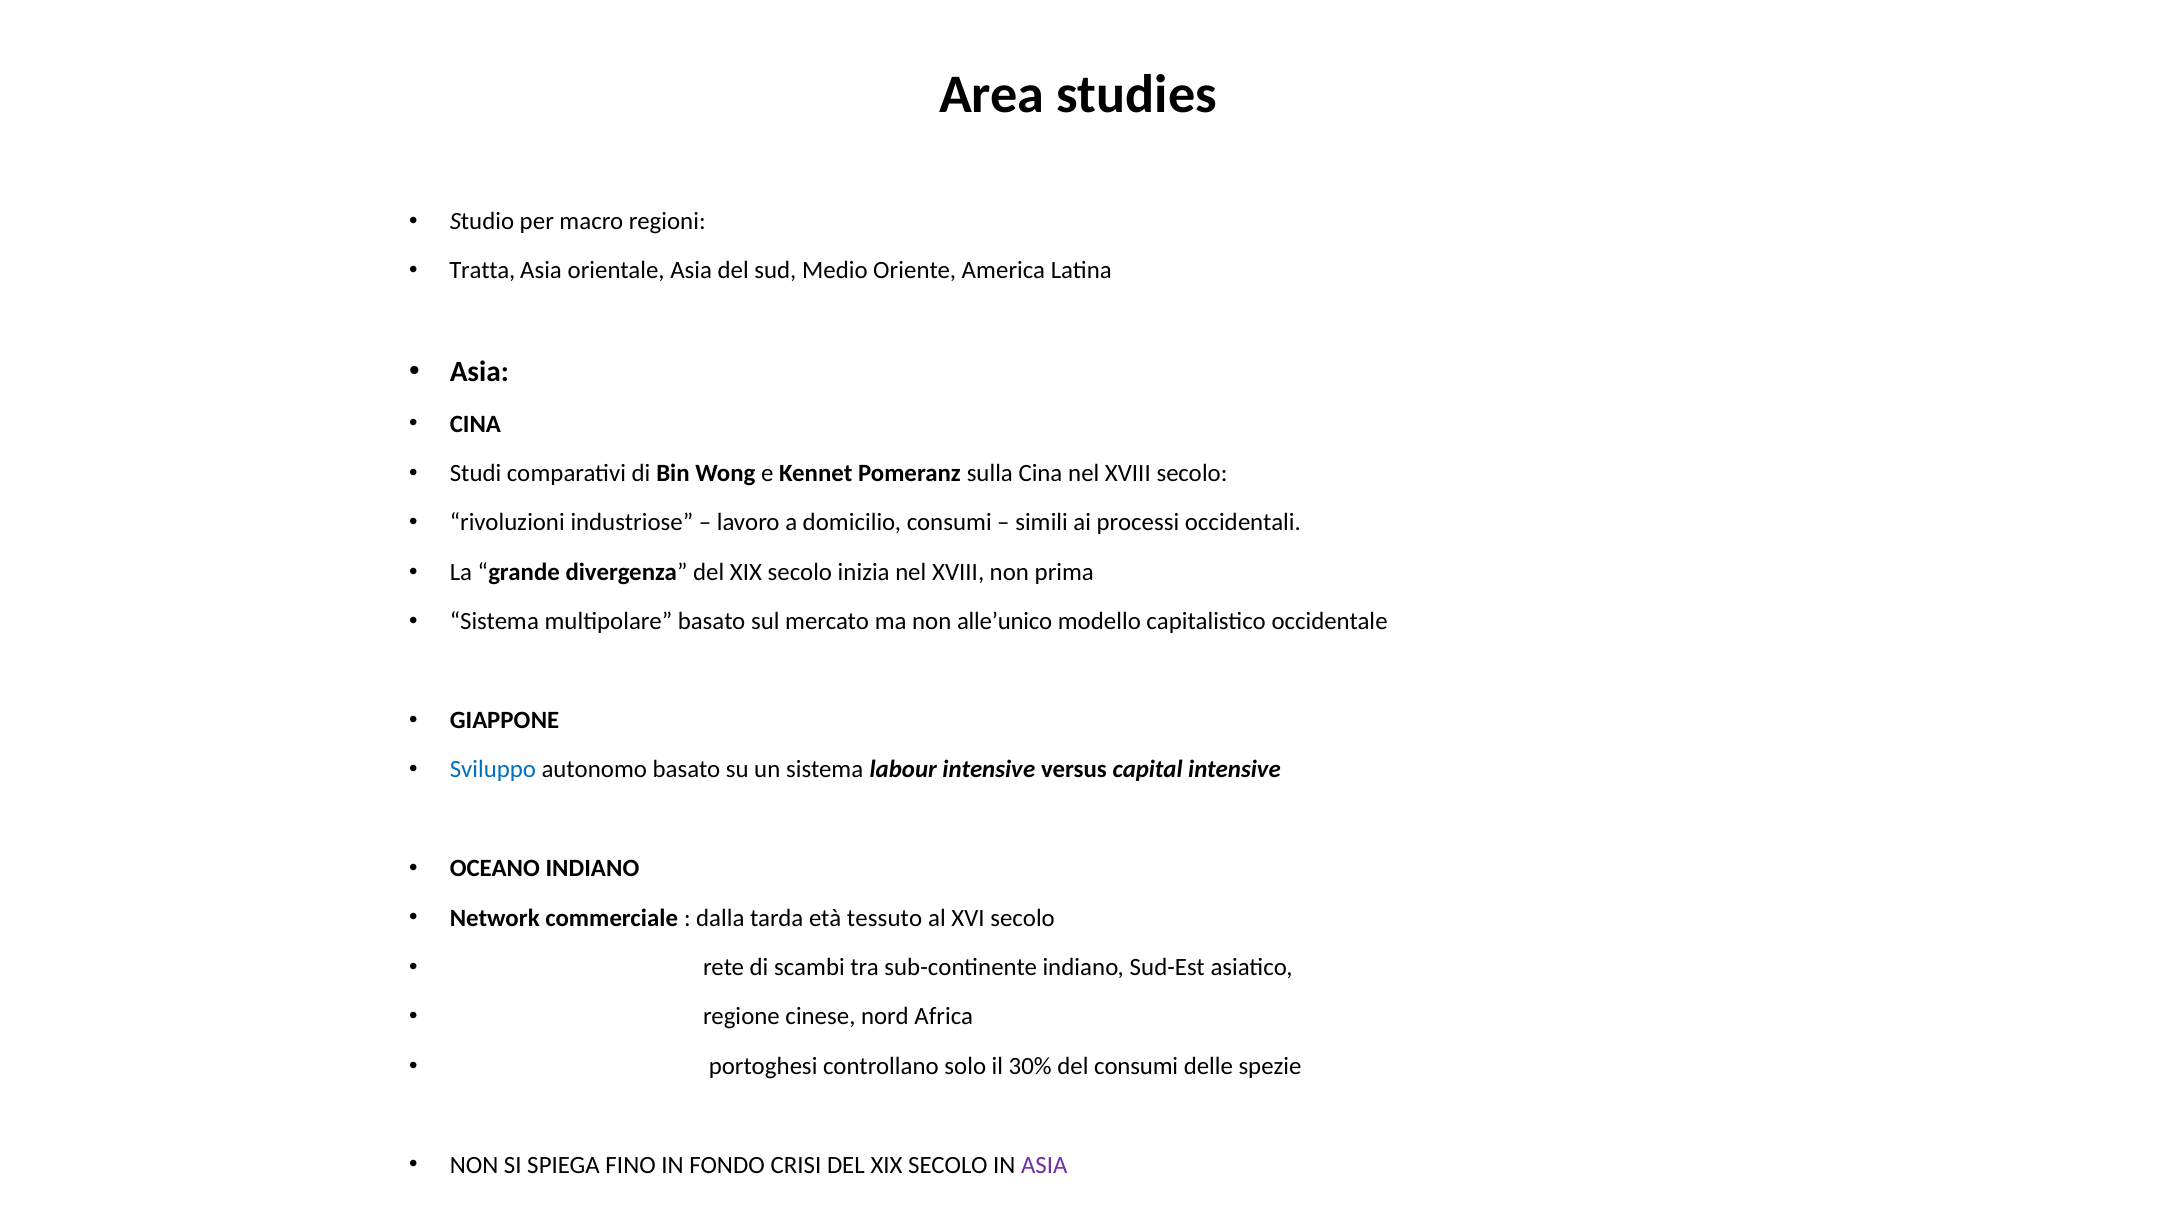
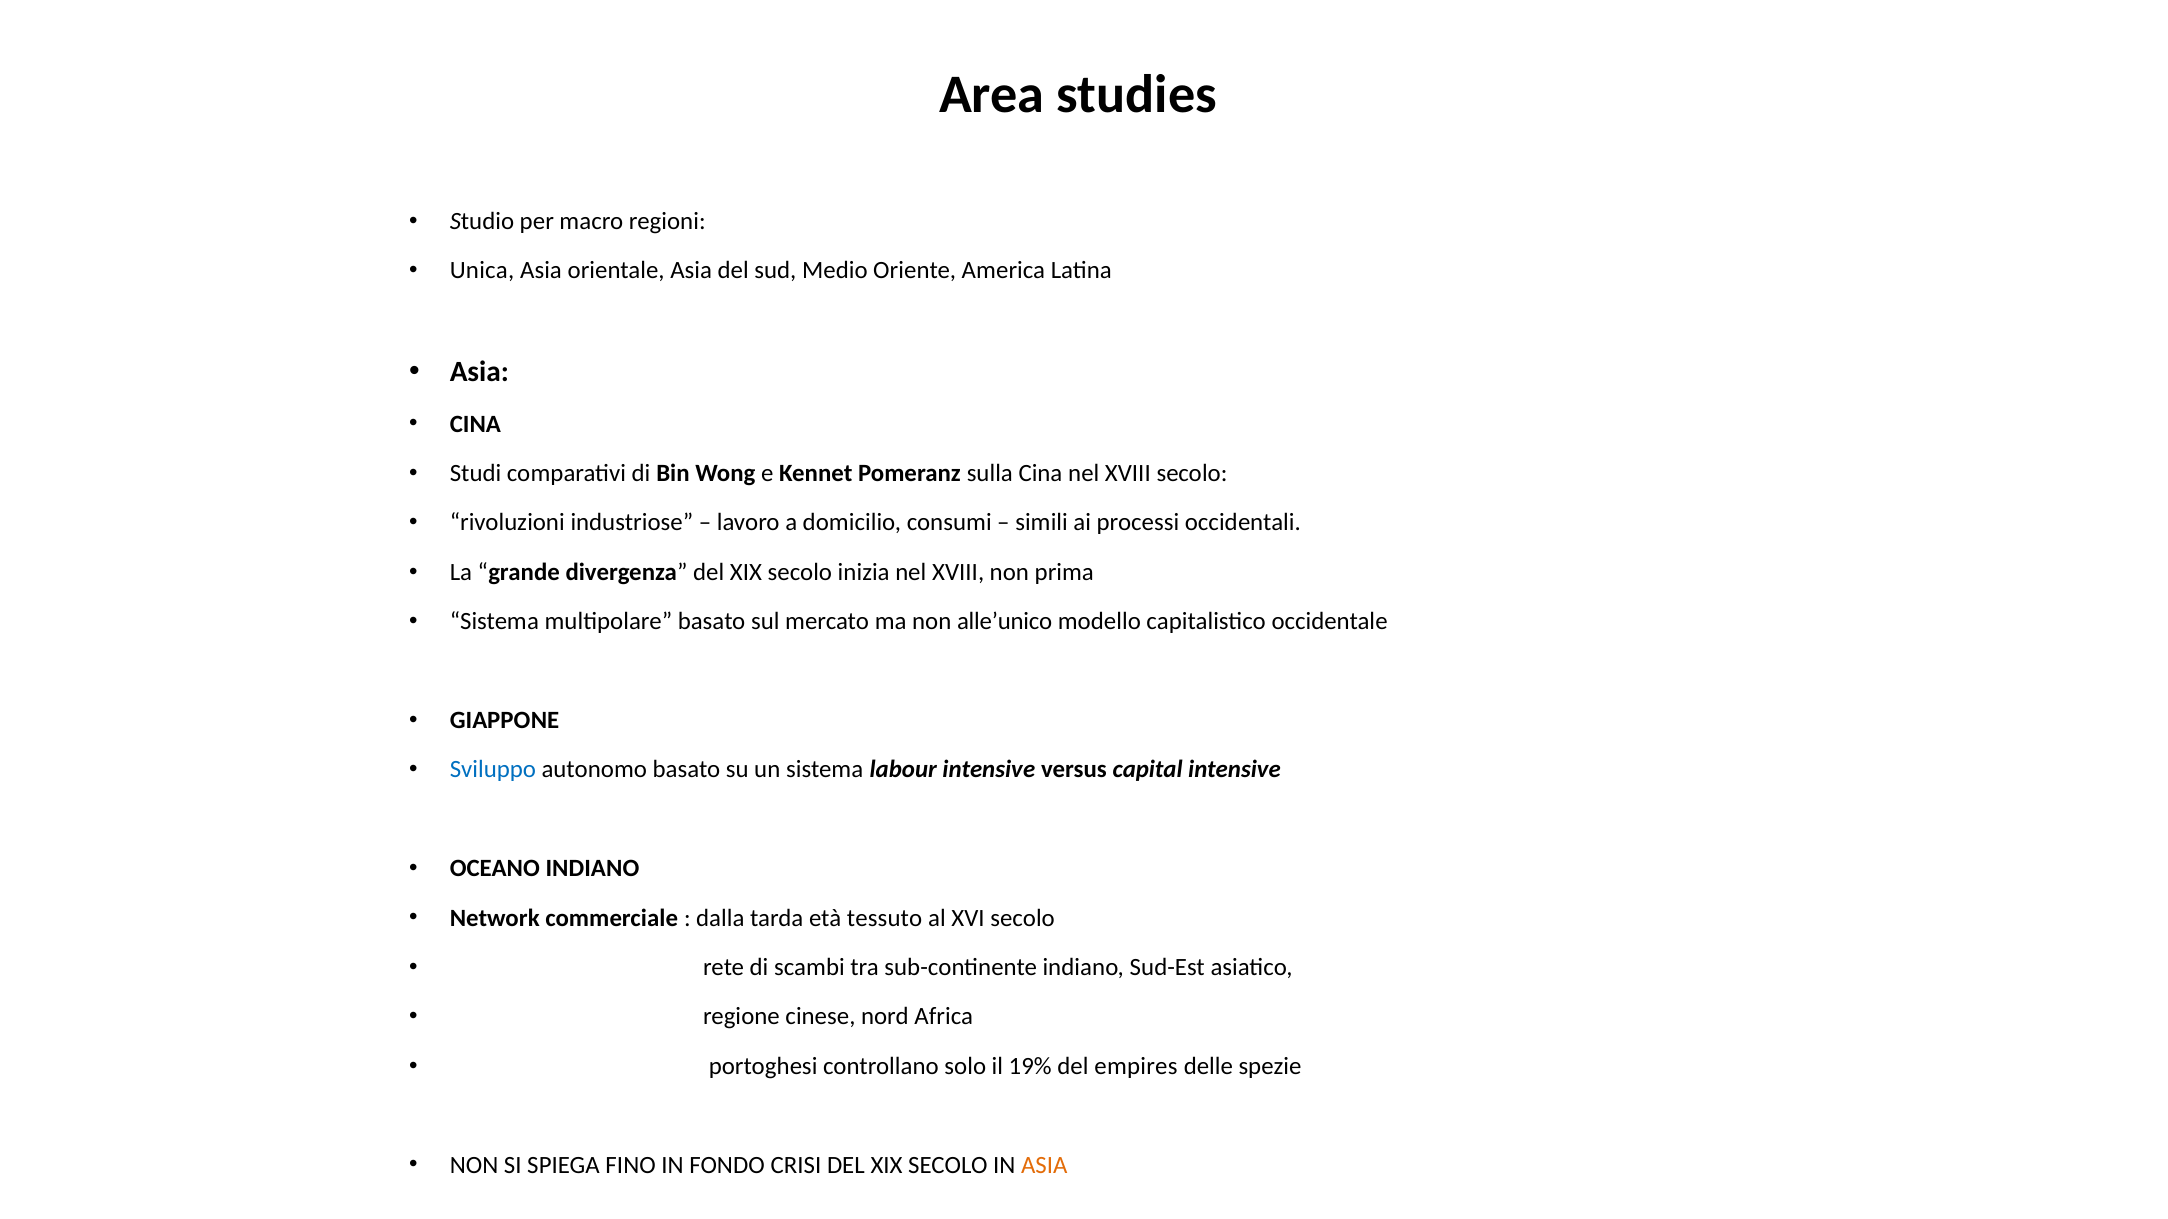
Tratta: Tratta -> Unica
30%: 30% -> 19%
del consumi: consumi -> empires
ASIA at (1044, 1165) colour: purple -> orange
